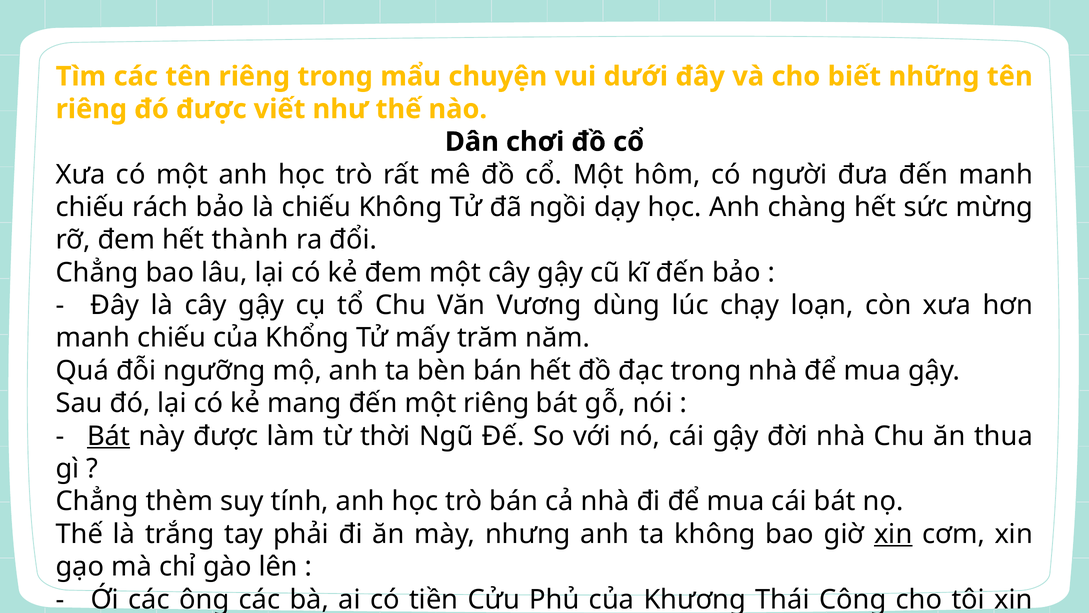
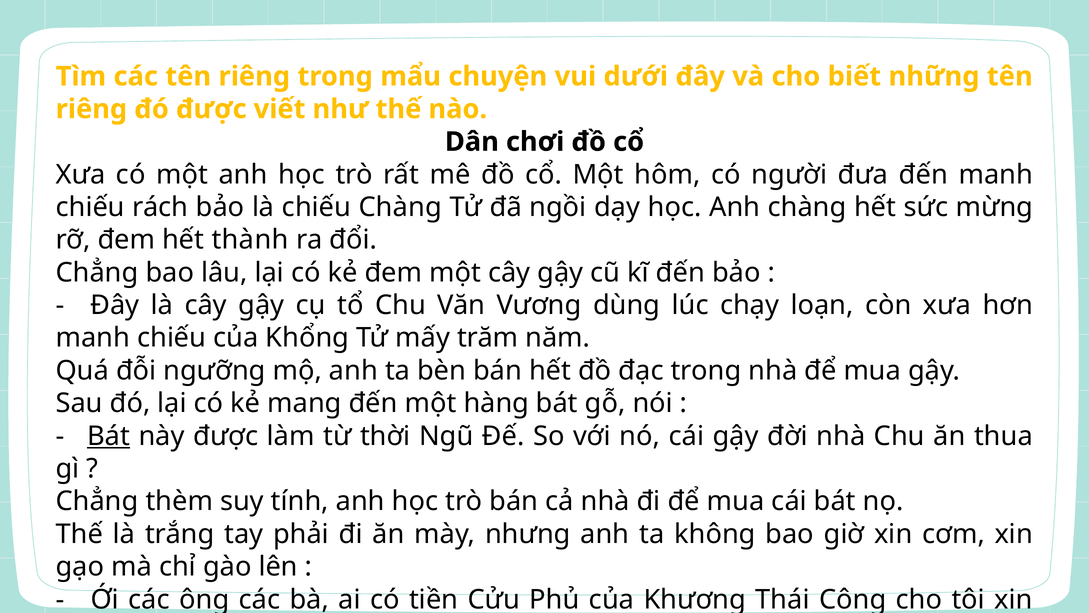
chiếu Không: Không -> Chàng
một riêng: riêng -> hàng
xin at (893, 534) underline: present -> none
